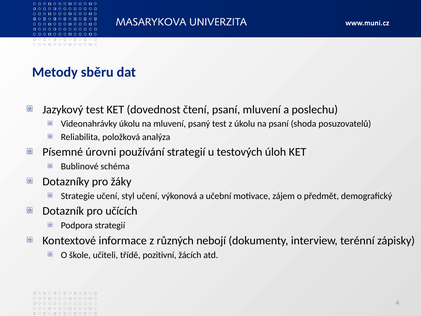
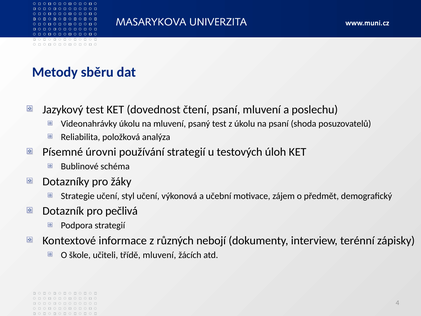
učících: učících -> pečlivá
třídě pozitivní: pozitivní -> mluvení
